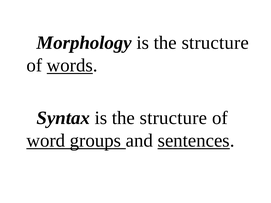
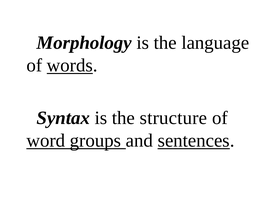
Morphology is the structure: structure -> language
